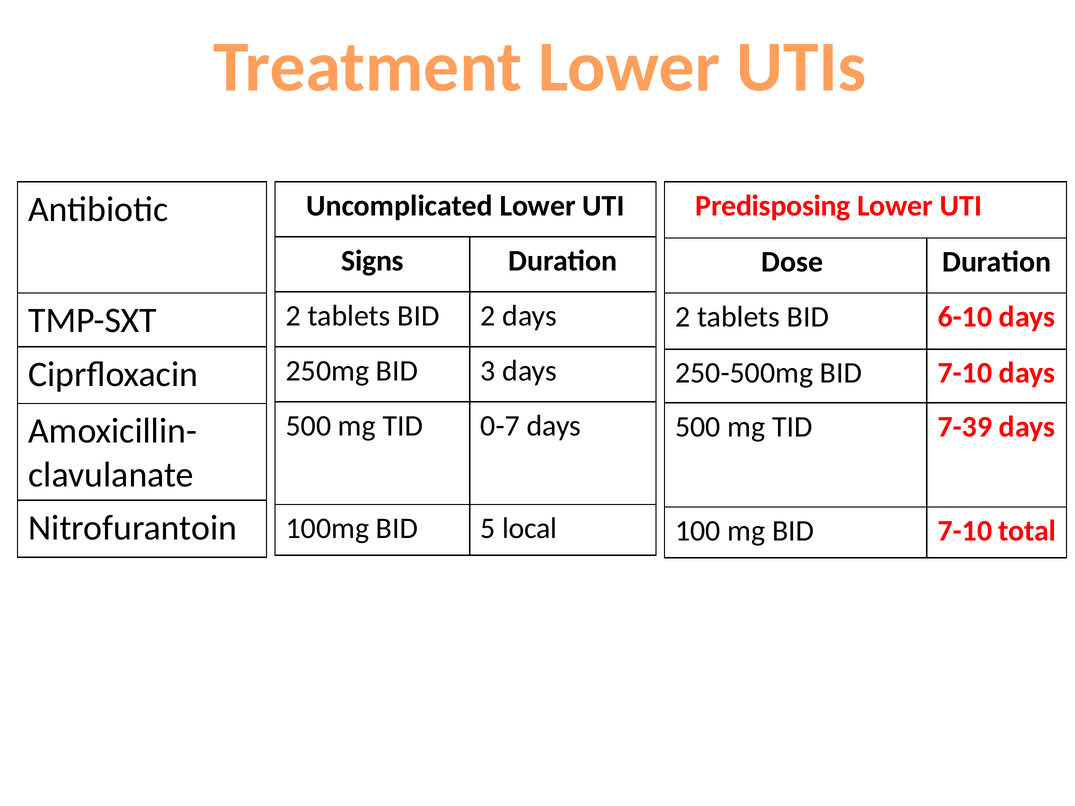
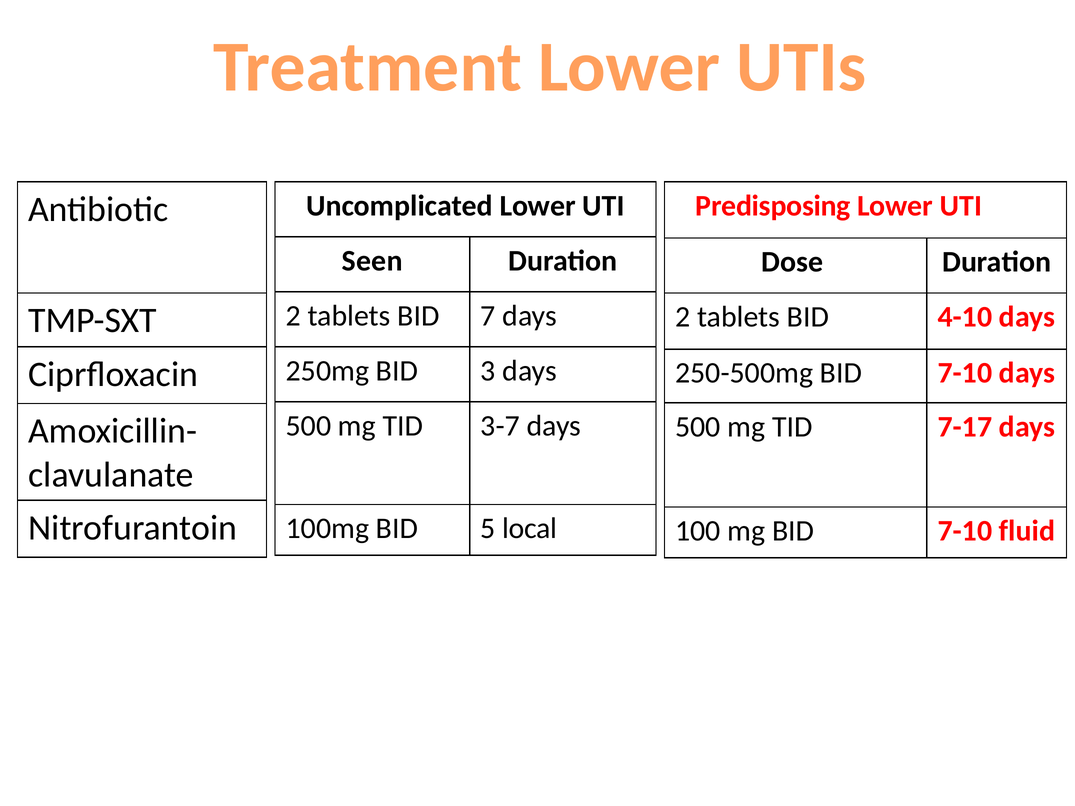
Signs: Signs -> Seen
BID 2: 2 -> 7
6-10: 6-10 -> 4-10
0-7: 0-7 -> 3-7
7-39: 7-39 -> 7-17
total: total -> fluid
